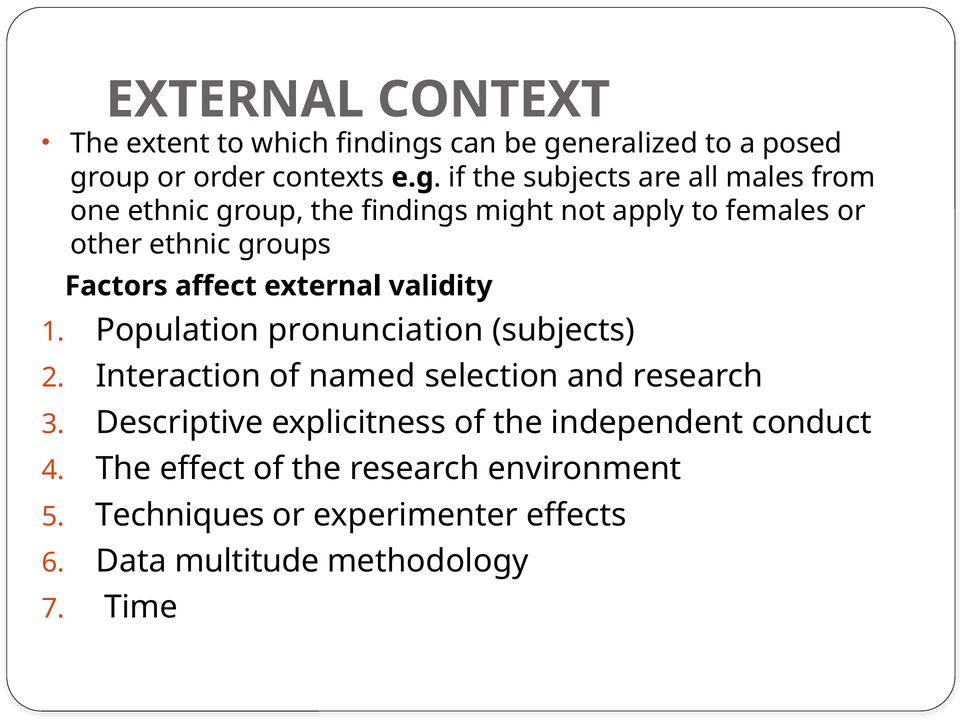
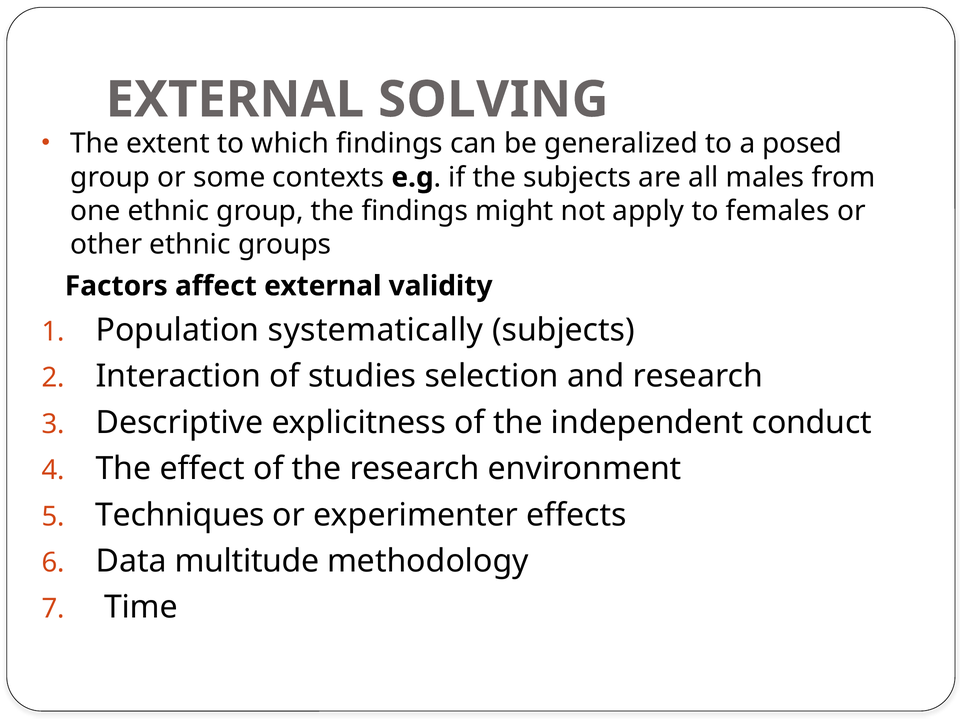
CONTEXT: CONTEXT -> SOLVING
order: order -> some
pronunciation: pronunciation -> systematically
named: named -> studies
